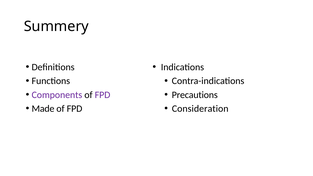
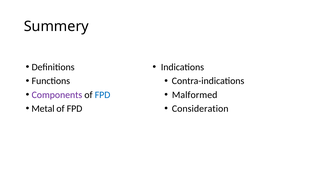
FPD at (103, 95) colour: purple -> blue
Precautions: Precautions -> Malformed
Made: Made -> Metal
